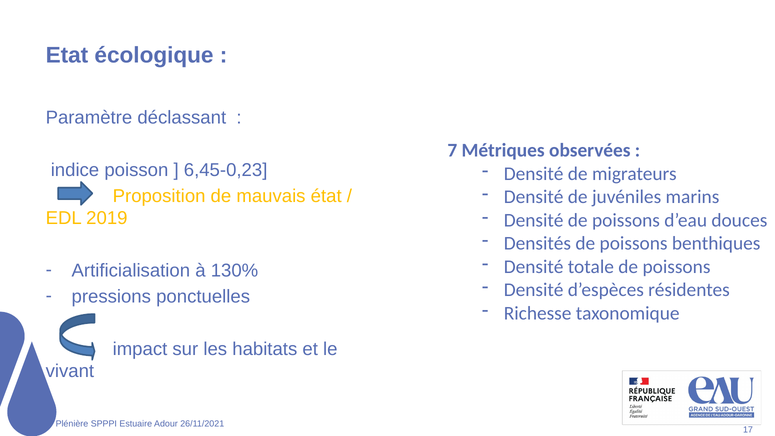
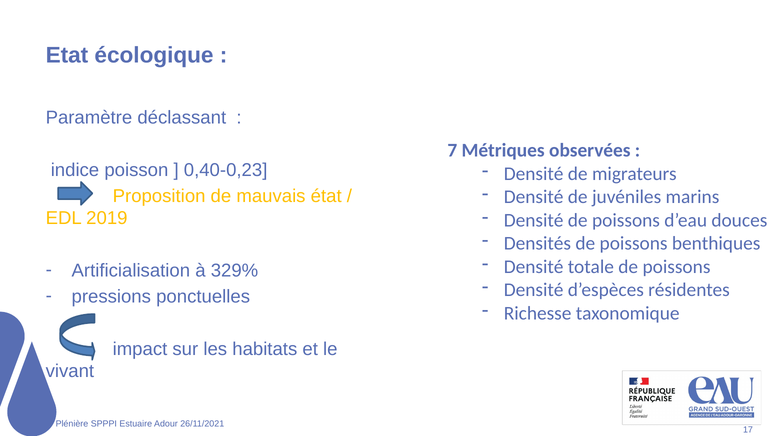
6,45-0,23: 6,45-0,23 -> 0,40-0,23
130%: 130% -> 329%
